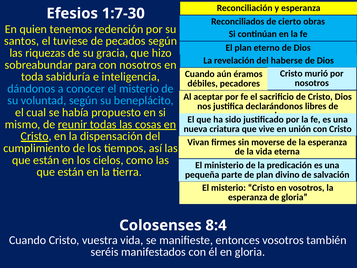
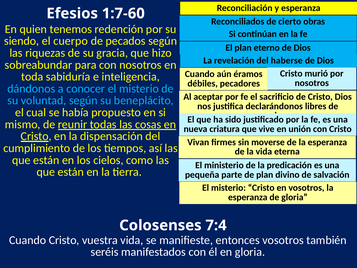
1:7-30: 1:7-30 -> 1:7-60
santos: santos -> siendo
tuviese: tuviese -> cuerpo
8:4: 8:4 -> 7:4
